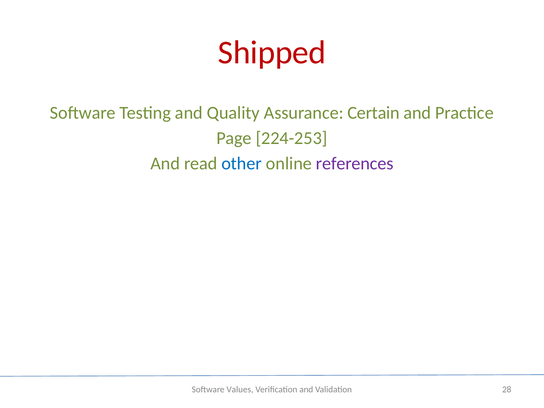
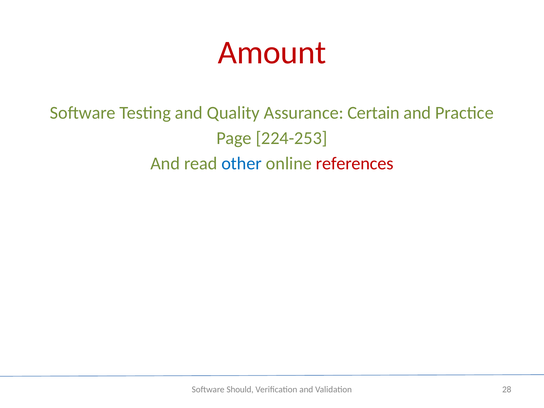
Shipped: Shipped -> Amount
references colour: purple -> red
Values: Values -> Should
